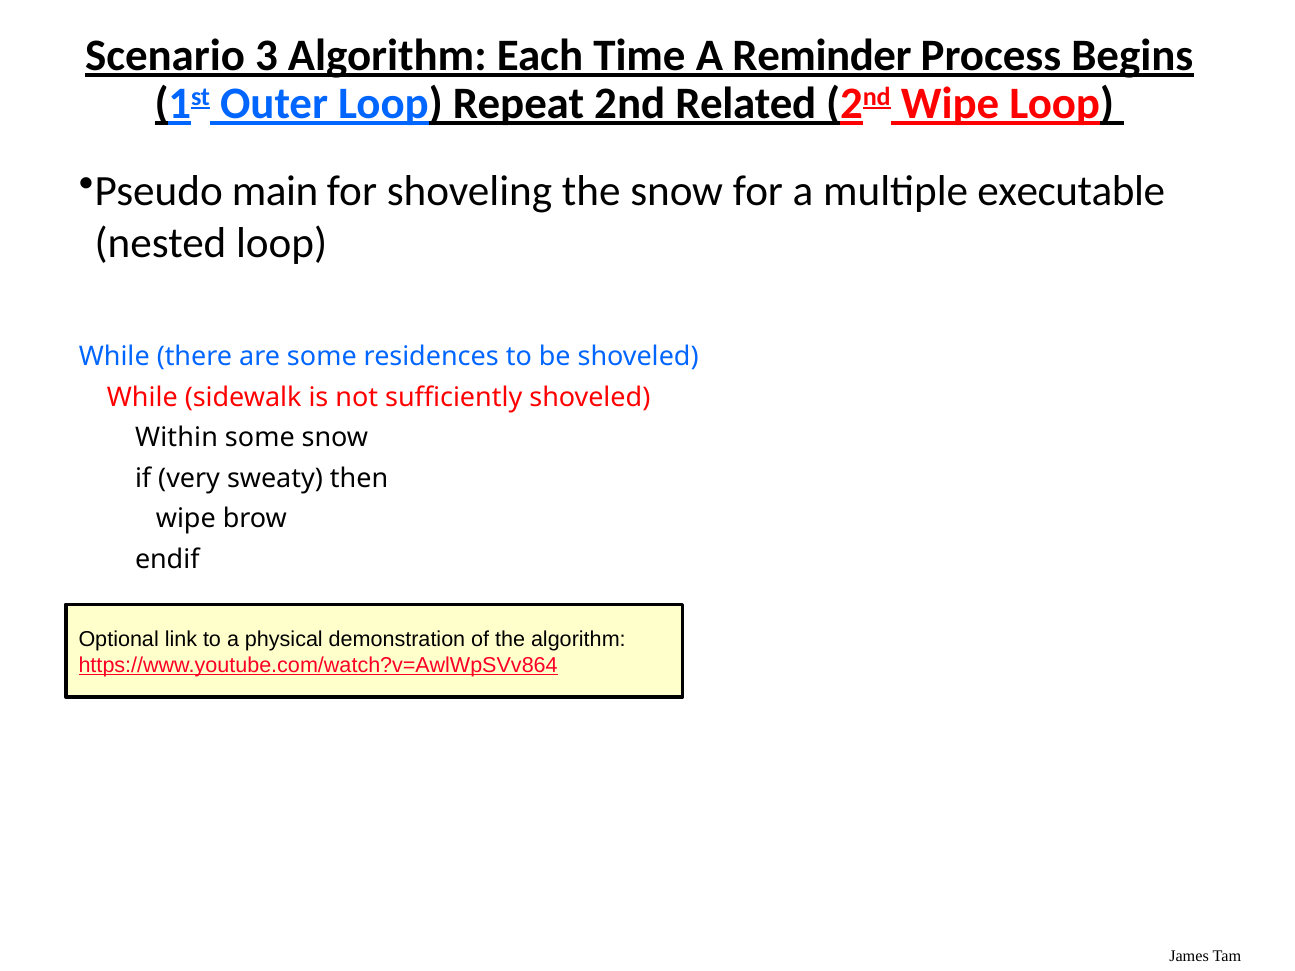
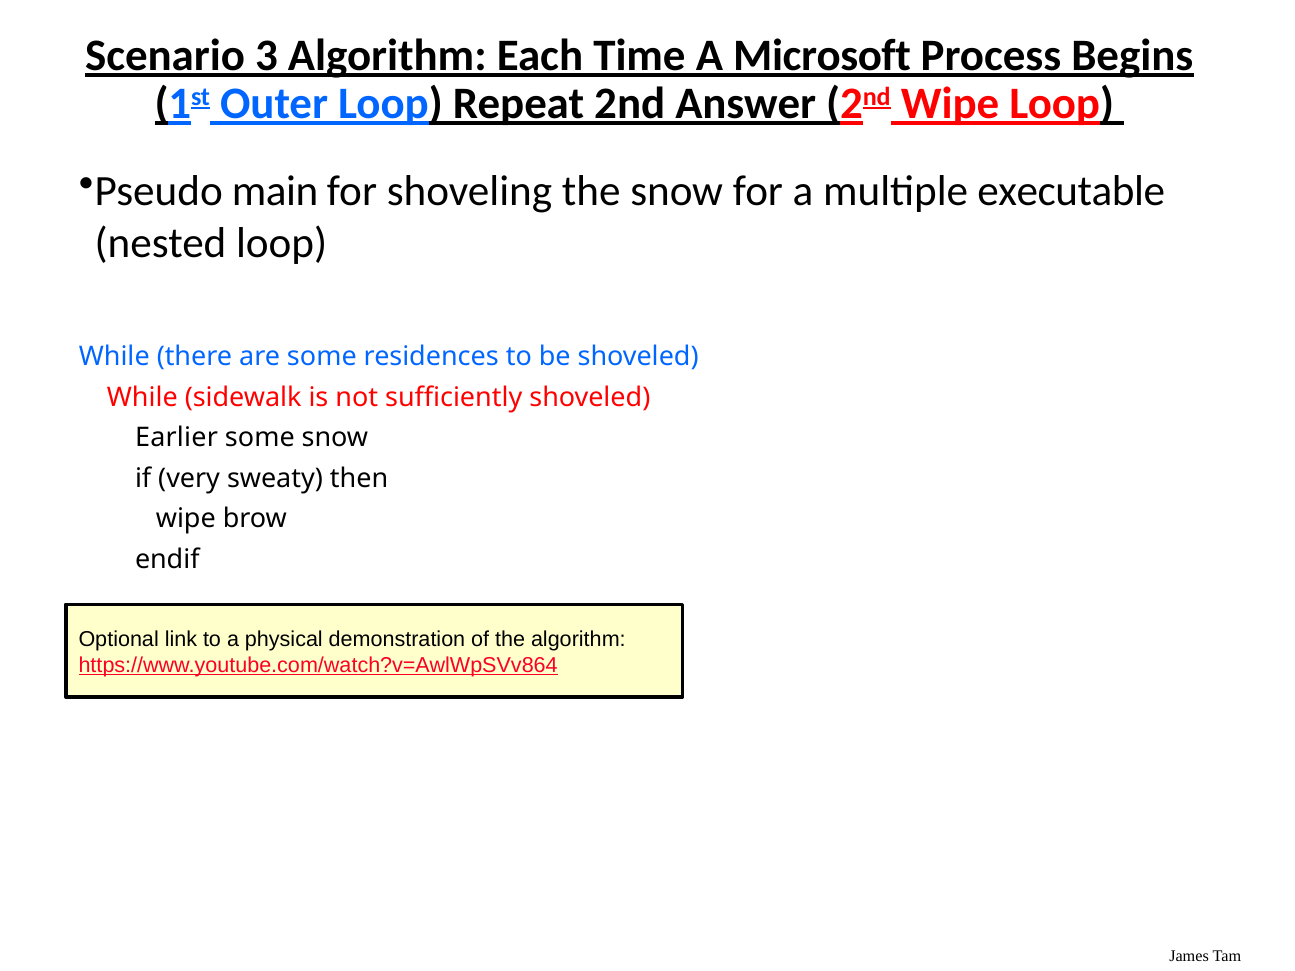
Reminder: Reminder -> Microsoft
Related: Related -> Answer
Within: Within -> Earlier
